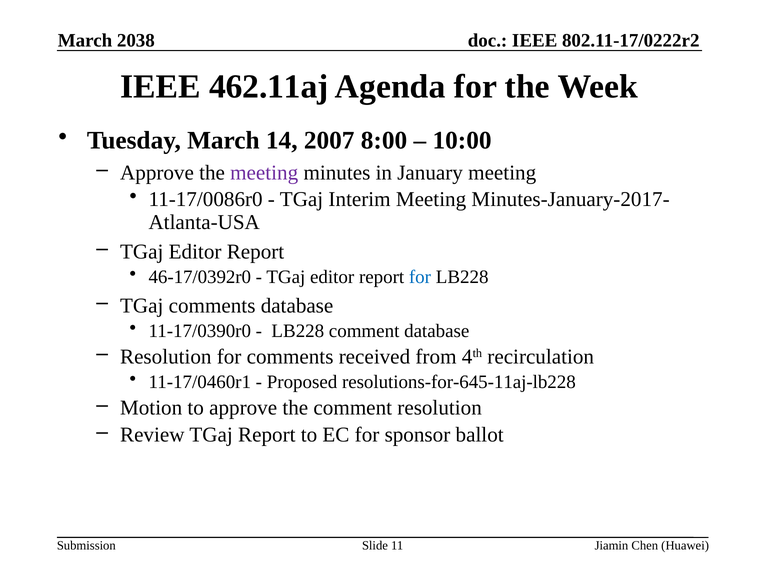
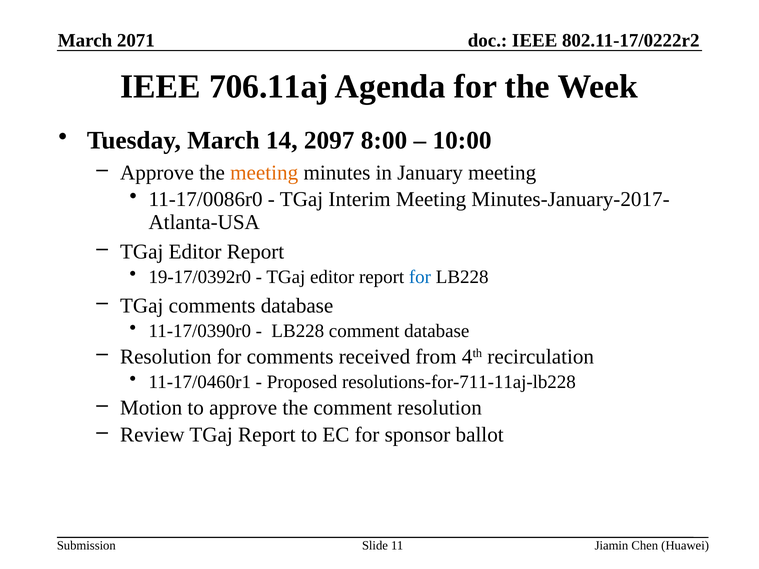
2038: 2038 -> 2071
462.11aj: 462.11aj -> 706.11aj
2007: 2007 -> 2097
meeting at (264, 173) colour: purple -> orange
46-17/0392r0: 46-17/0392r0 -> 19-17/0392r0
resolutions-for-645-11aj-lb228: resolutions-for-645-11aj-lb228 -> resolutions-for-711-11aj-lb228
